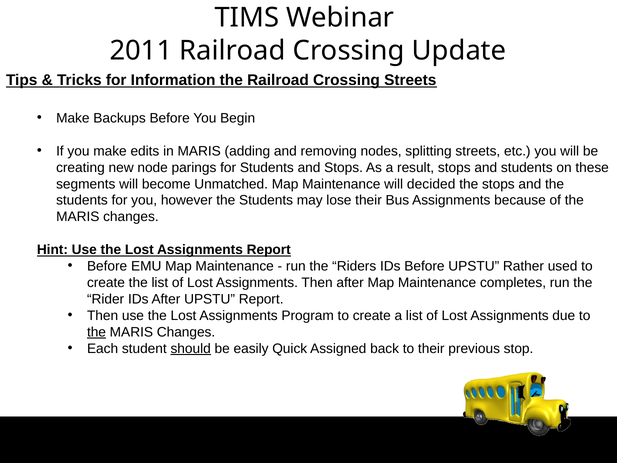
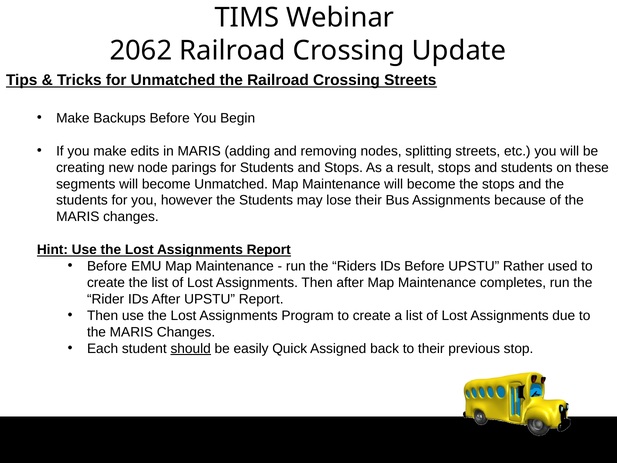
2011: 2011 -> 2062
for Information: Information -> Unmatched
Maintenance will decided: decided -> become
the at (97, 332) underline: present -> none
